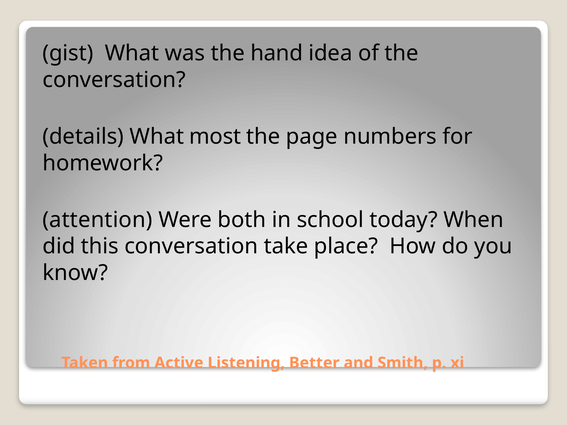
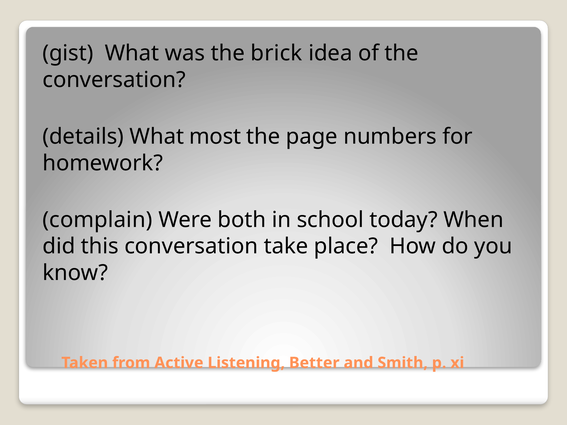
hand: hand -> brick
attention: attention -> complain
